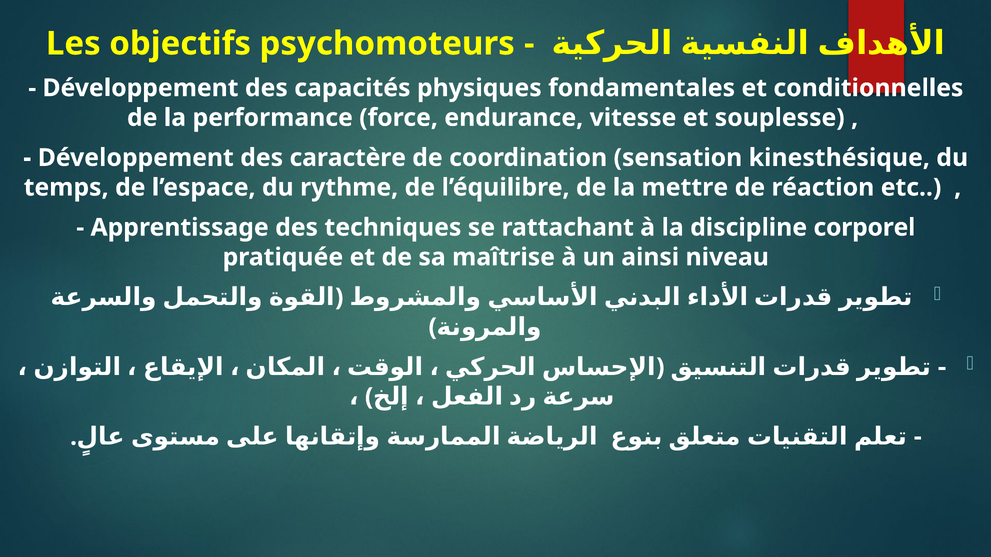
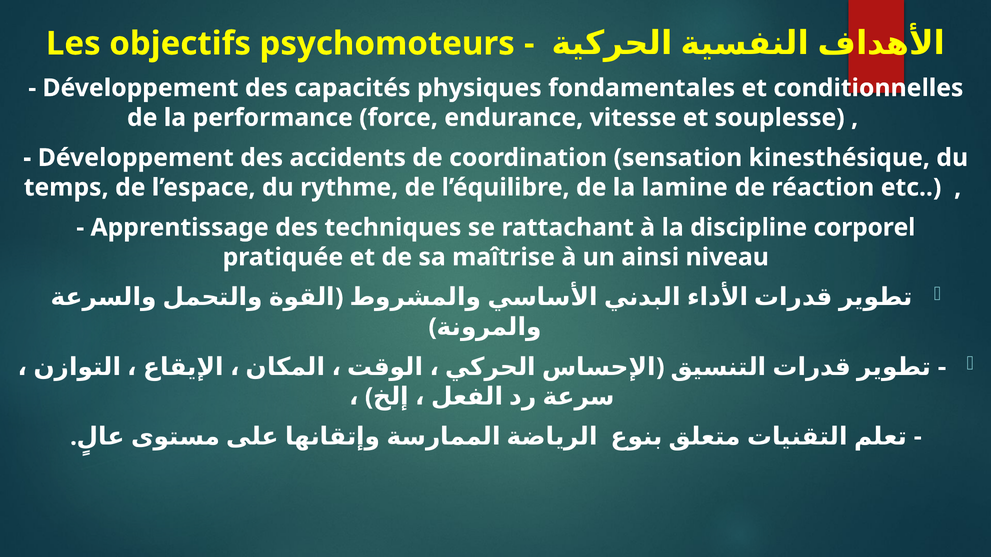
caractère: caractère -> accidents
mettre: mettre -> lamine
